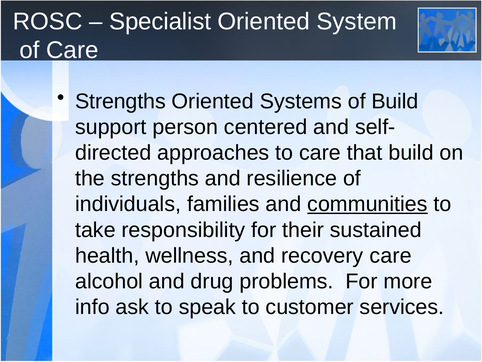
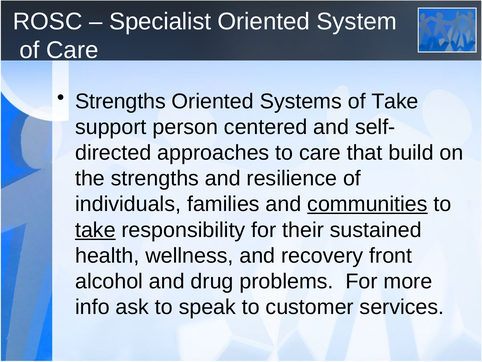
of Build: Build -> Take
take at (95, 230) underline: none -> present
recovery care: care -> front
